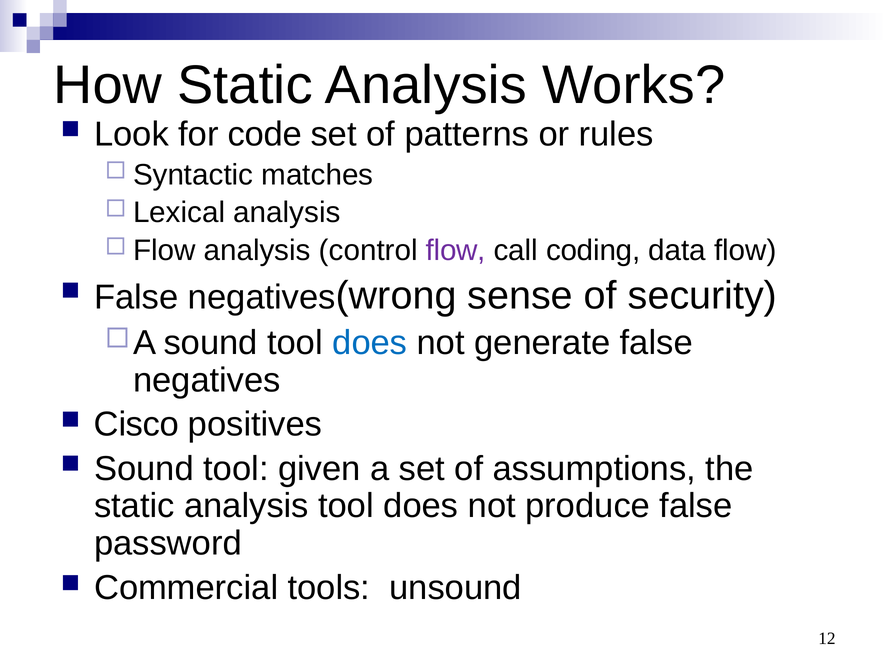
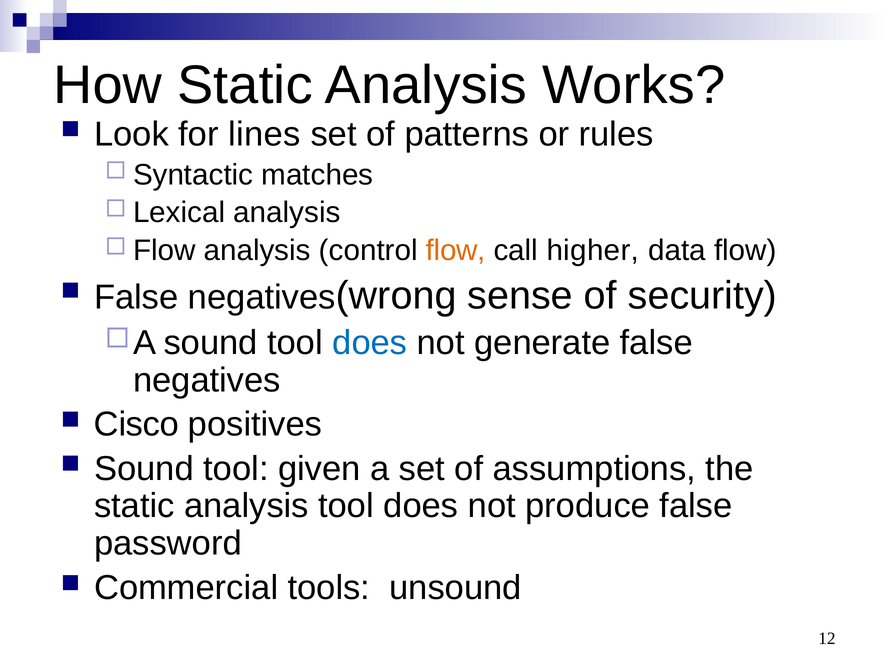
code: code -> lines
flow at (456, 250) colour: purple -> orange
coding: coding -> higher
